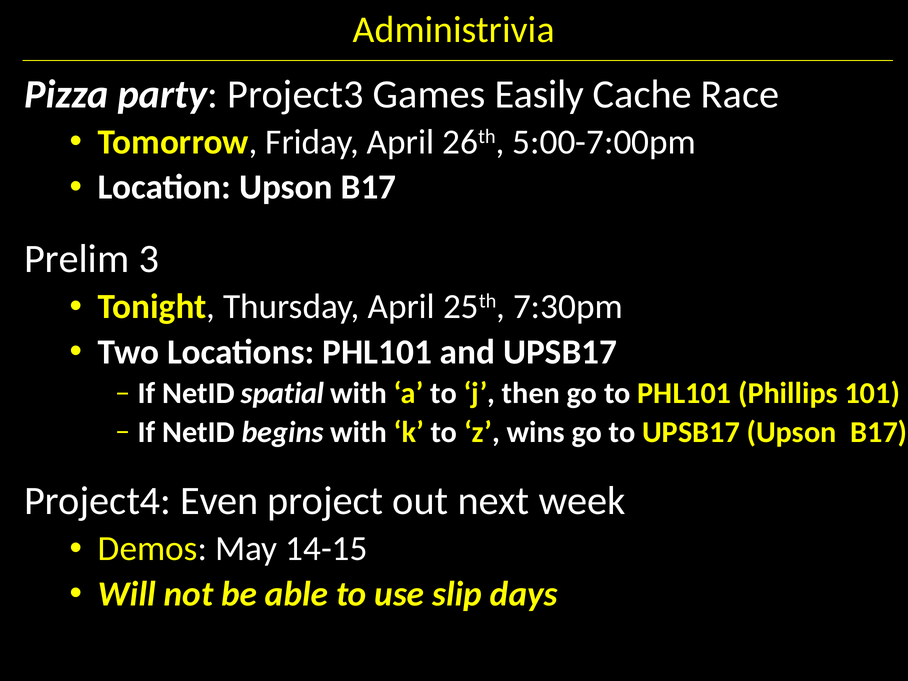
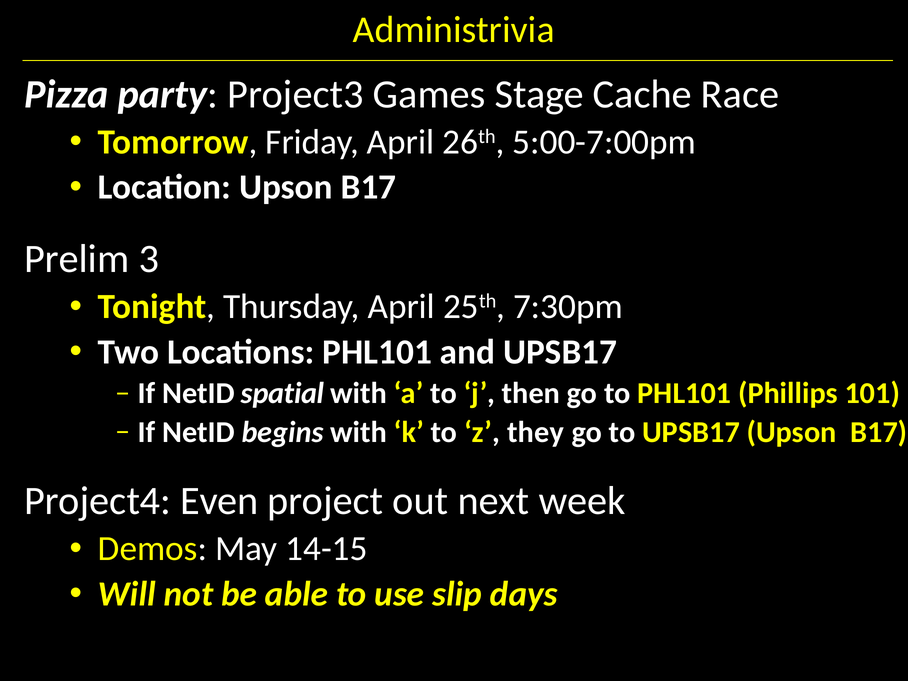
Easily: Easily -> Stage
wins: wins -> they
